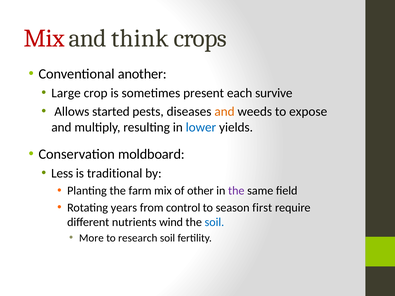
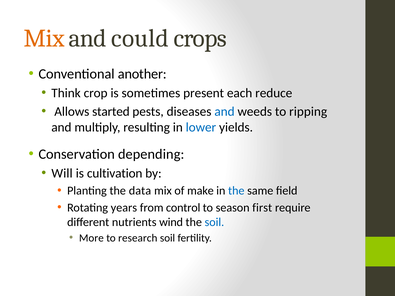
Mix at (44, 38) colour: red -> orange
think: think -> could
Large: Large -> Think
survive: survive -> reduce
and at (224, 112) colour: orange -> blue
expose: expose -> ripping
moldboard: moldboard -> depending
Less: Less -> Will
traditional: traditional -> cultivation
farm: farm -> data
other: other -> make
the at (236, 191) colour: purple -> blue
